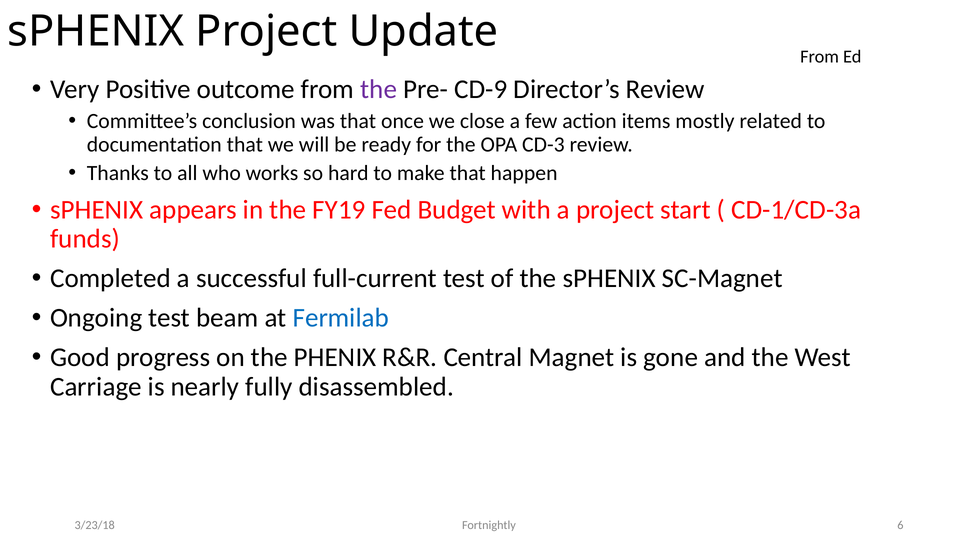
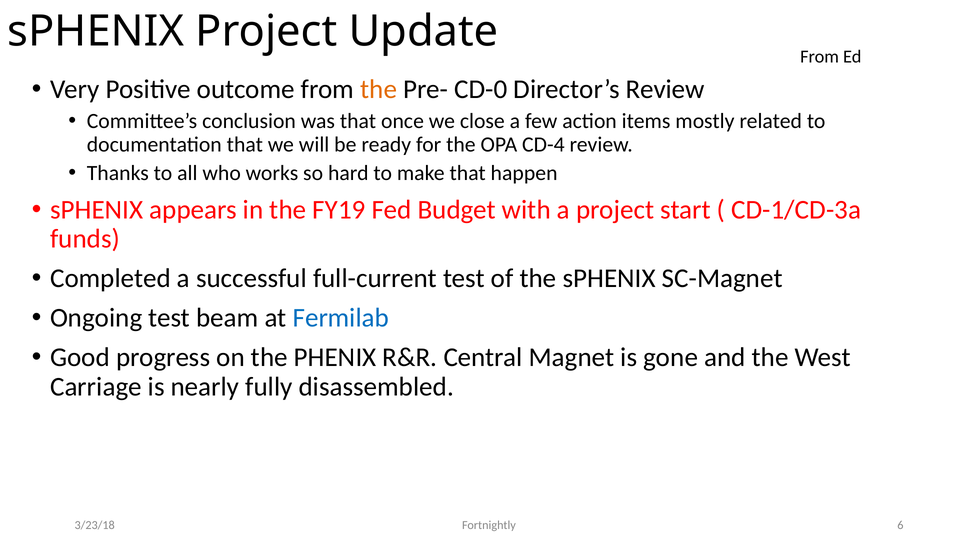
the at (379, 89) colour: purple -> orange
CD-9: CD-9 -> CD-0
CD-3: CD-3 -> CD-4
